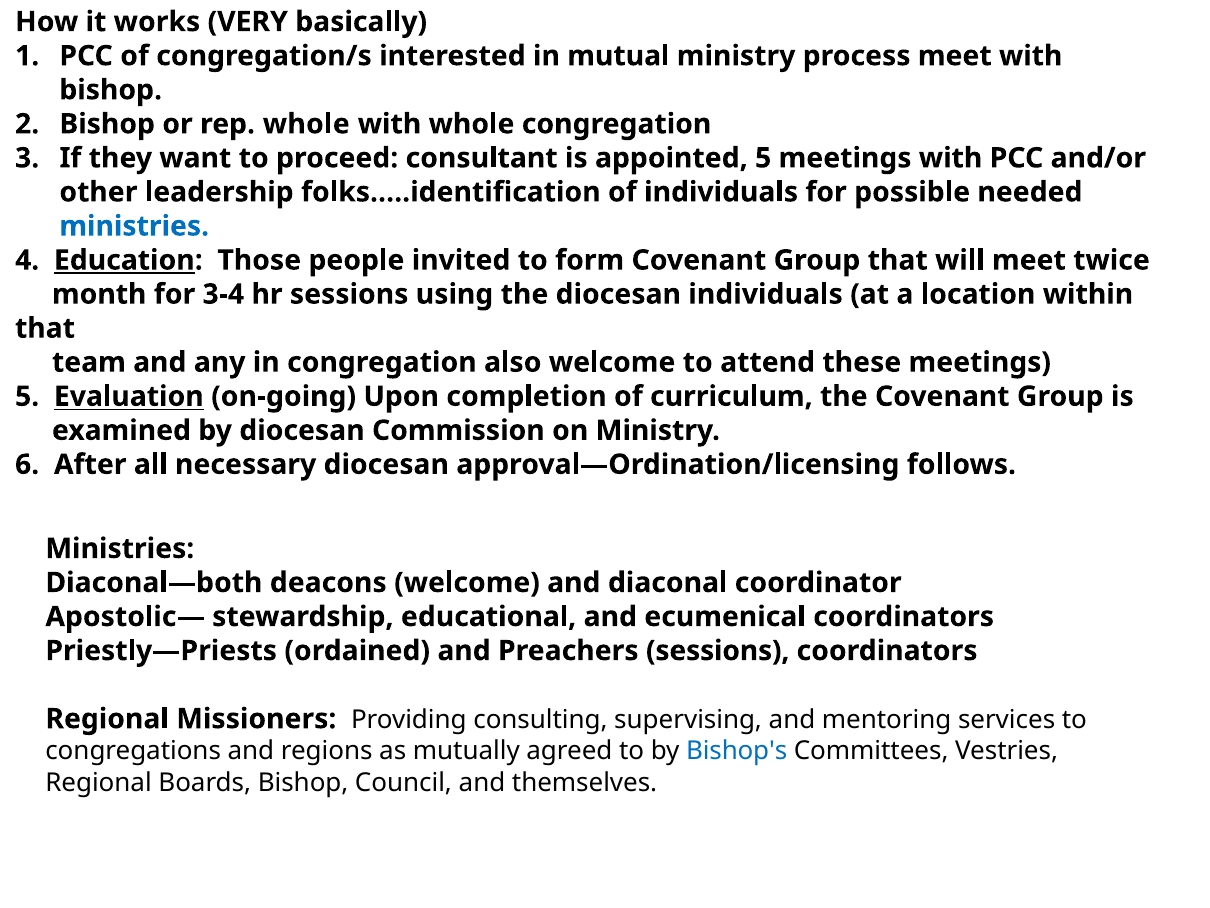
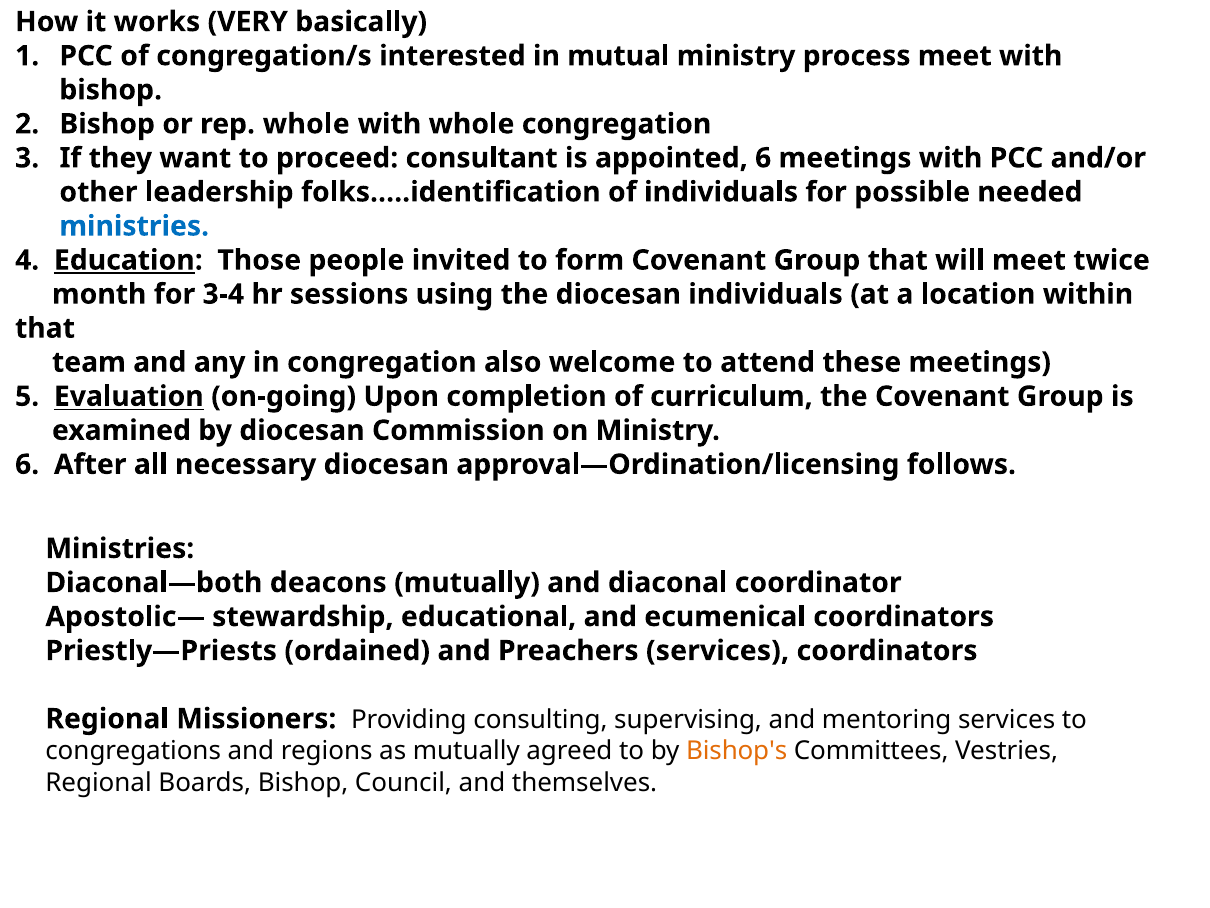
appointed 5: 5 -> 6
deacons welcome: welcome -> mutually
Preachers sessions: sessions -> services
Bishop's colour: blue -> orange
